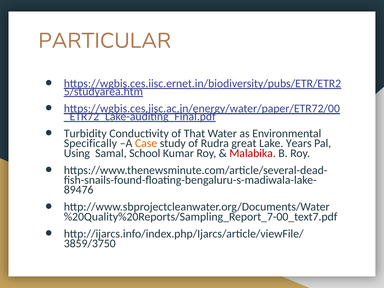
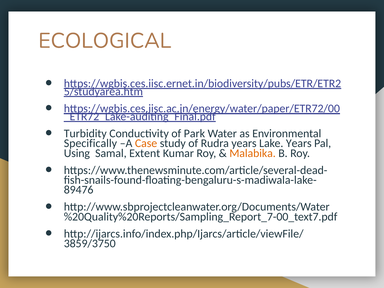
PARTICULAR: PARTICULAR -> ECOLOGICAL
That: That -> Park
Rudra great: great -> years
School: School -> Extent
Malabika colour: red -> orange
